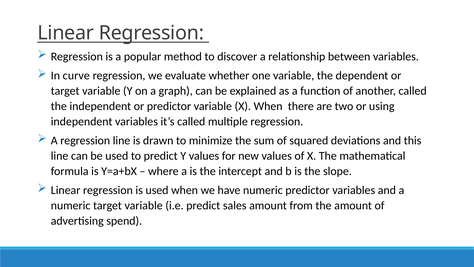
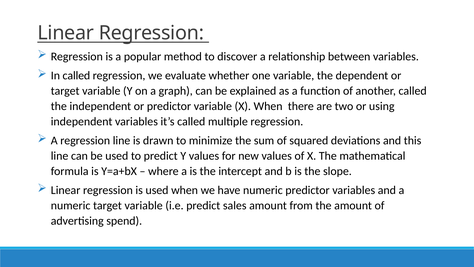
In curve: curve -> called
